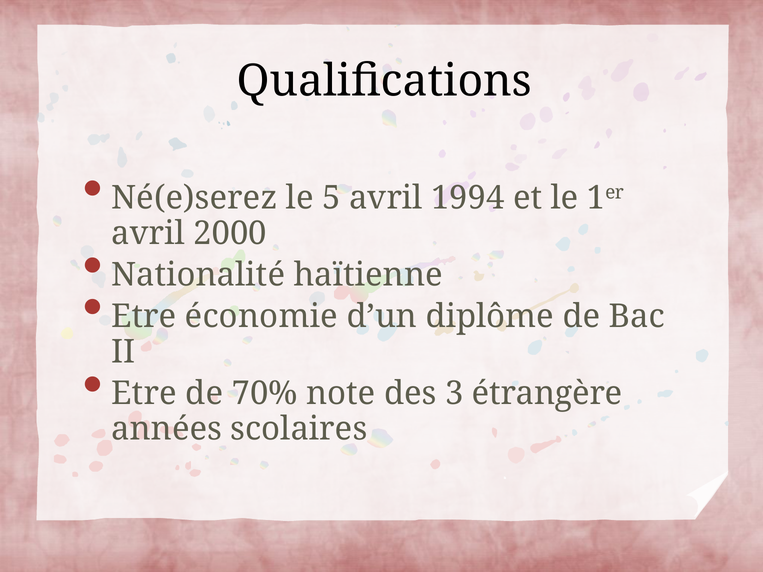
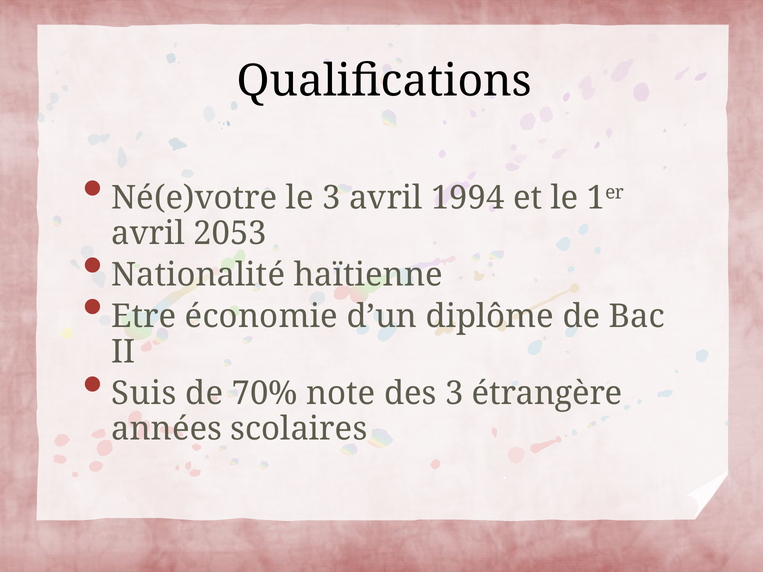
Né(e)serez: Né(e)serez -> Né(e)votre
le 5: 5 -> 3
2000: 2000 -> 2053
Etre at (144, 394): Etre -> Suis
